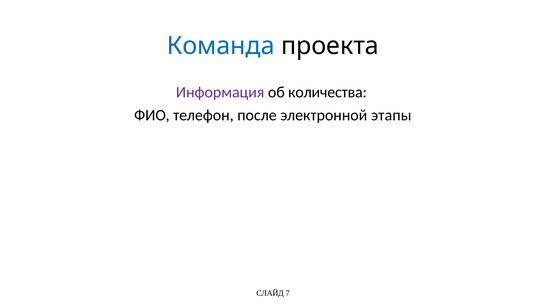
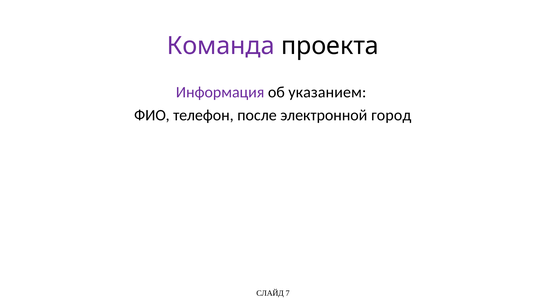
Команда colour: blue -> purple
количества: количества -> указанием
этапы: этапы -> город
